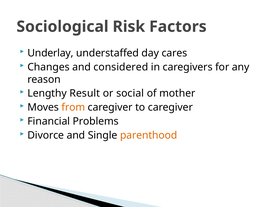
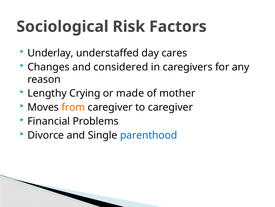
Result: Result -> Crying
social: social -> made
parenthood colour: orange -> blue
